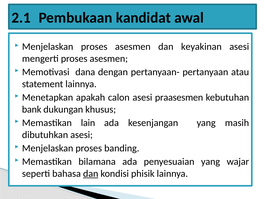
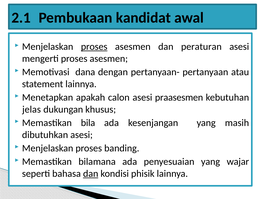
proses at (94, 47) underline: none -> present
keyakinan: keyakinan -> peraturan
bank: bank -> jelas
lain: lain -> bila
